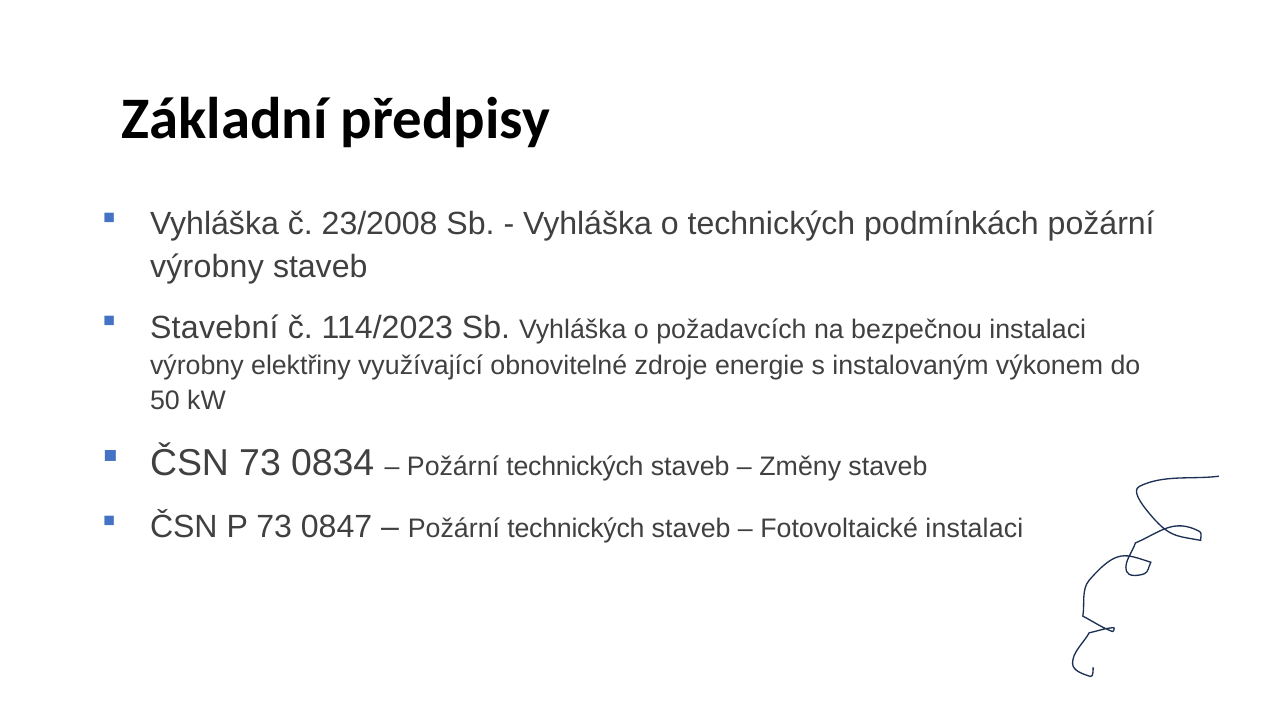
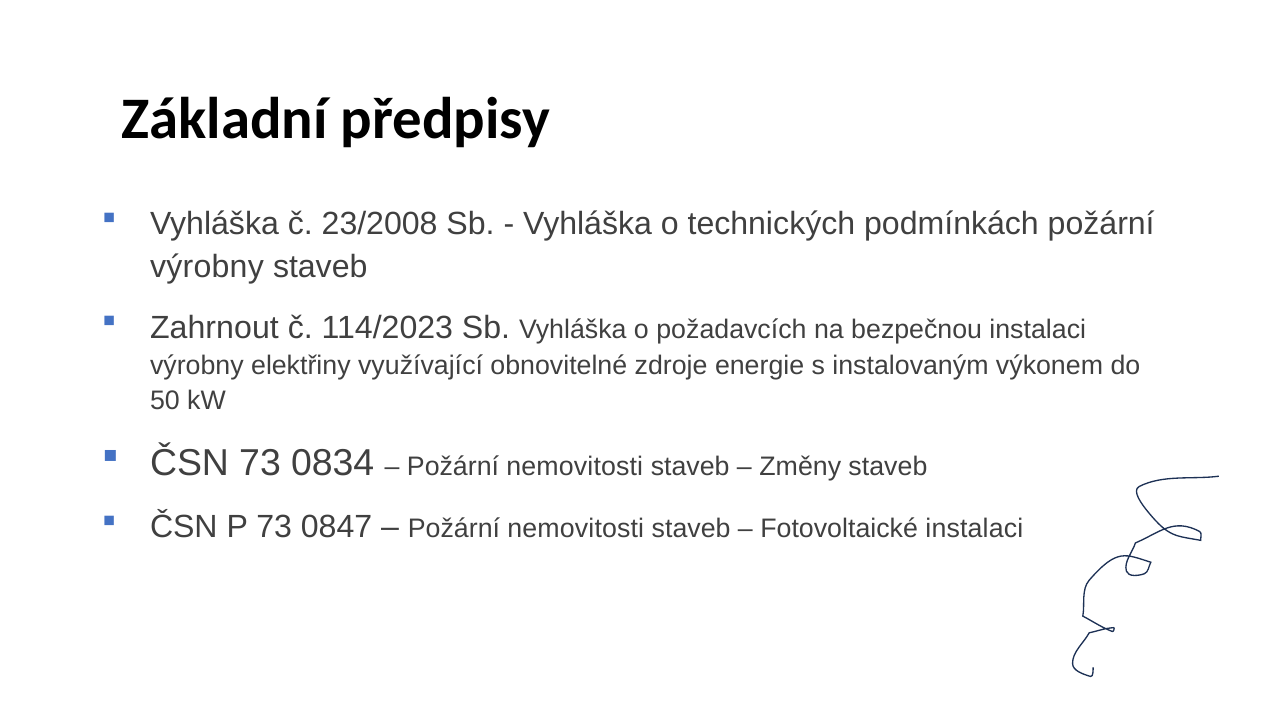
Stavební: Stavební -> Zahrnout
technických at (575, 467): technických -> nemovitosti
technických at (576, 529): technických -> nemovitosti
